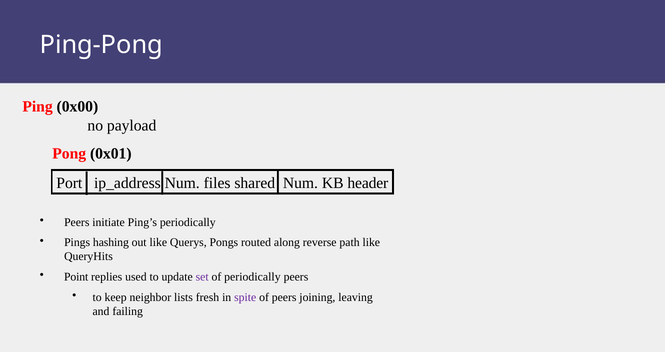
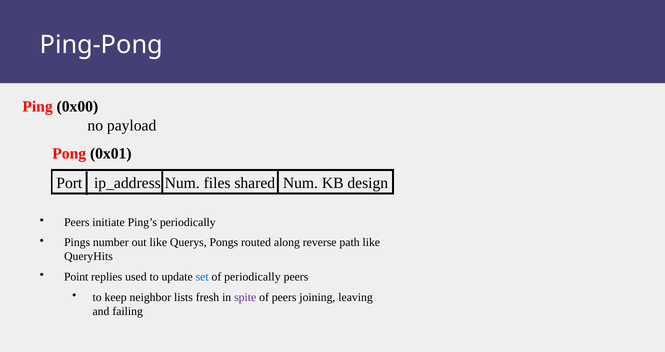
header: header -> design
hashing: hashing -> number
set colour: purple -> blue
